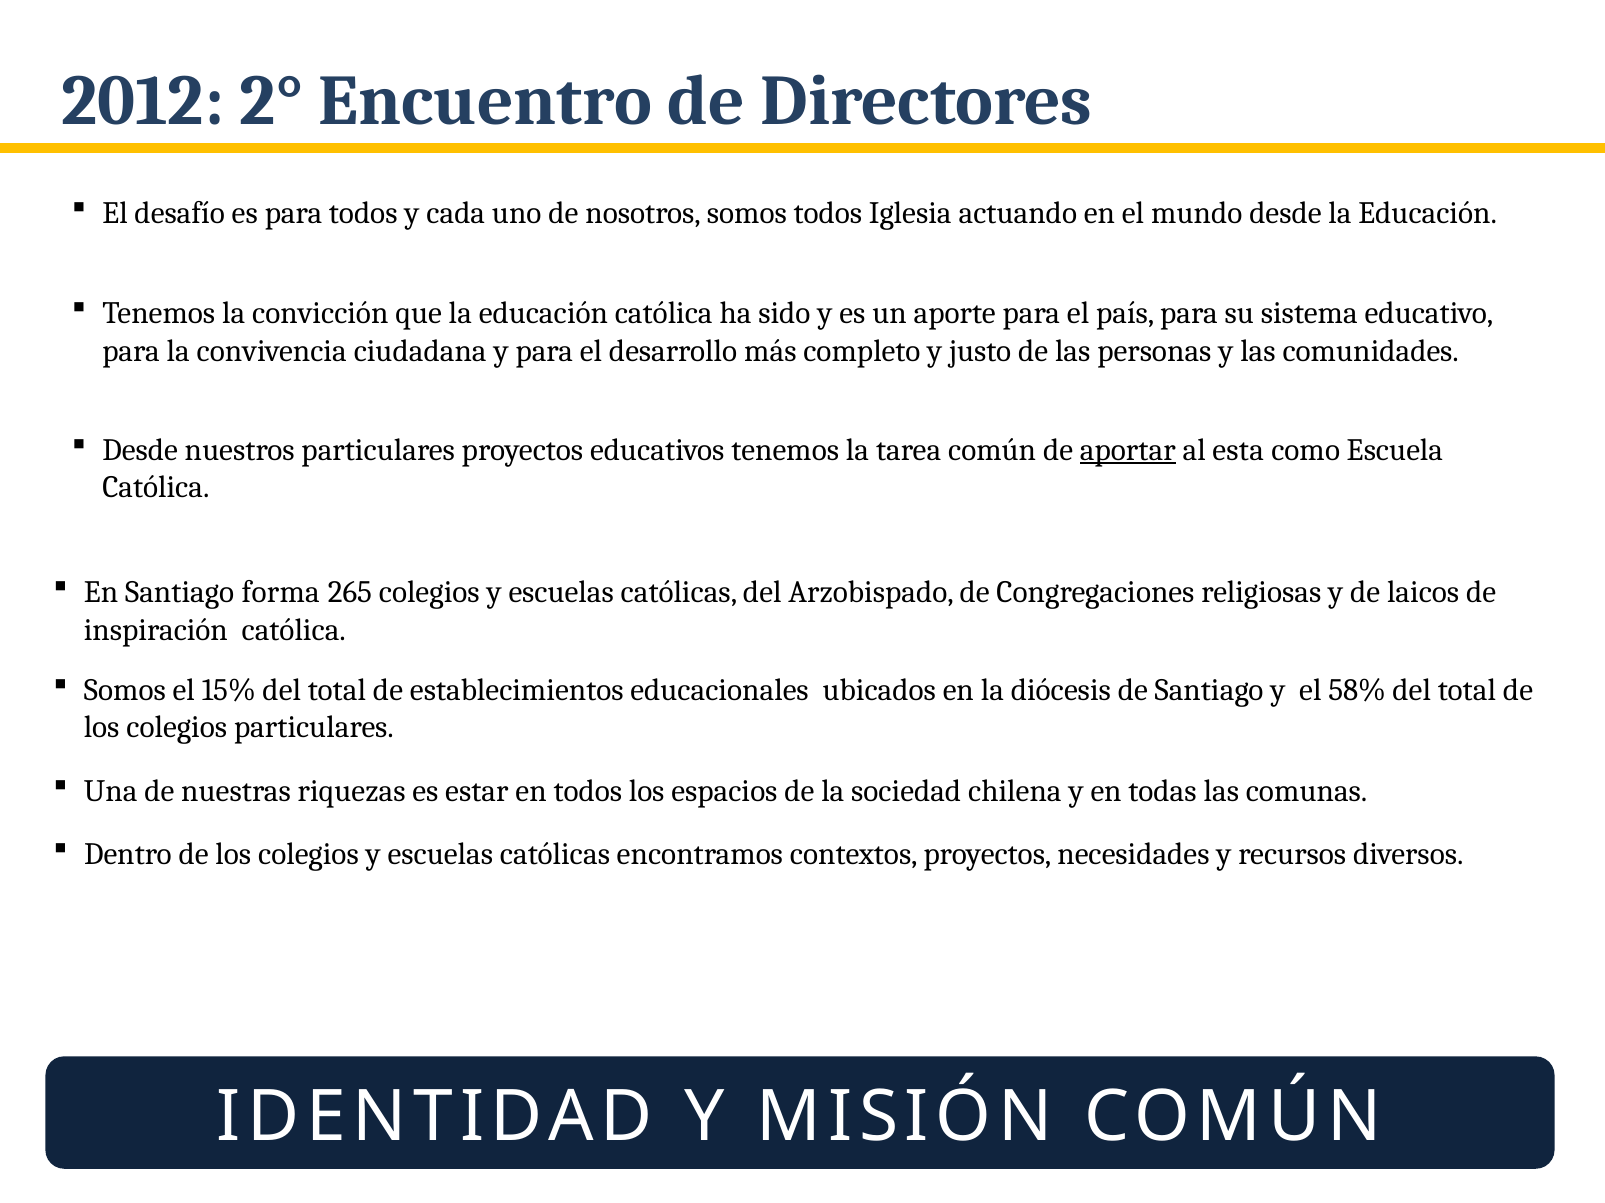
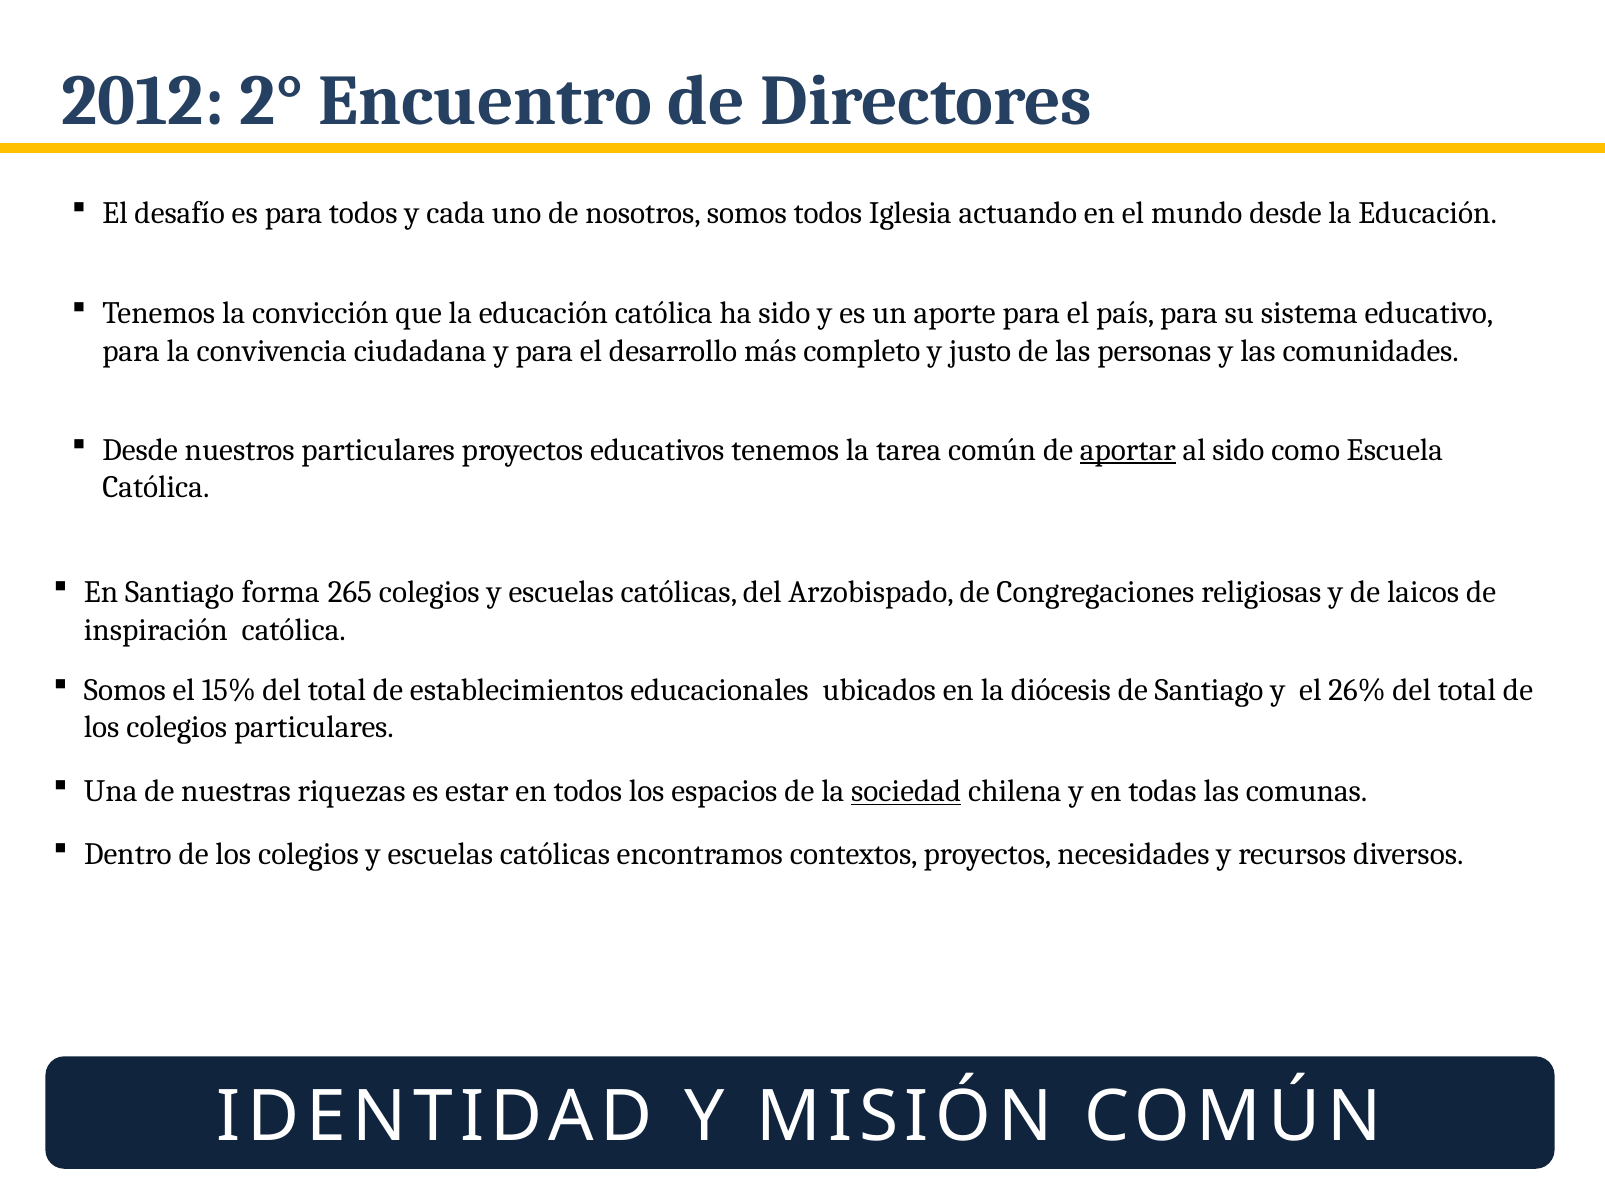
al esta: esta -> sido
58%: 58% -> 26%
sociedad underline: none -> present
